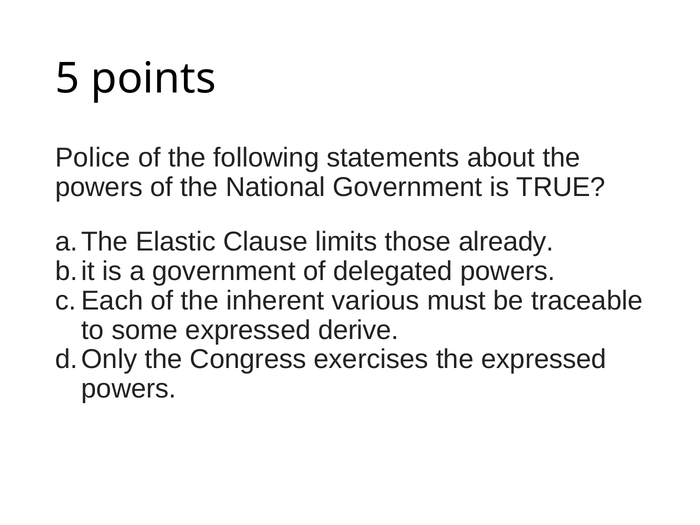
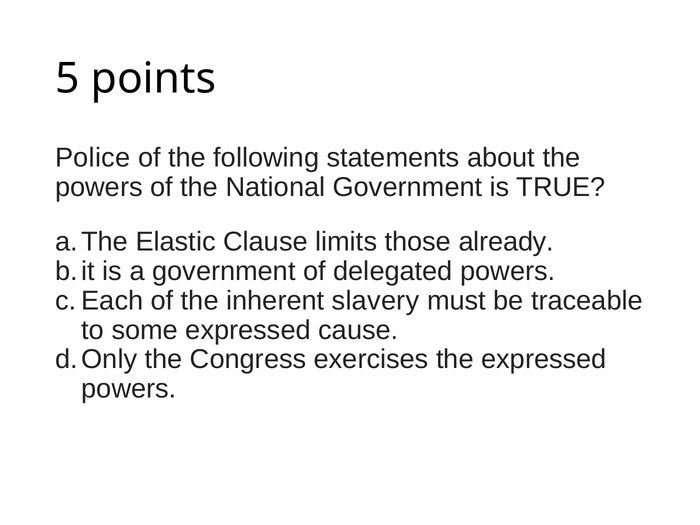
various: various -> slavery
derive: derive -> cause
